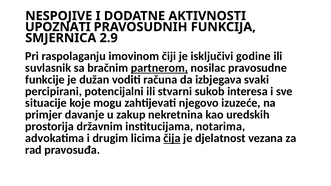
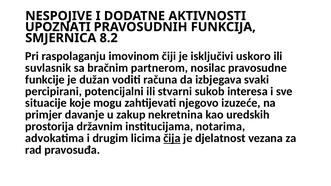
2.9: 2.9 -> 8.2
godine: godine -> uskoro
partnerom underline: present -> none
